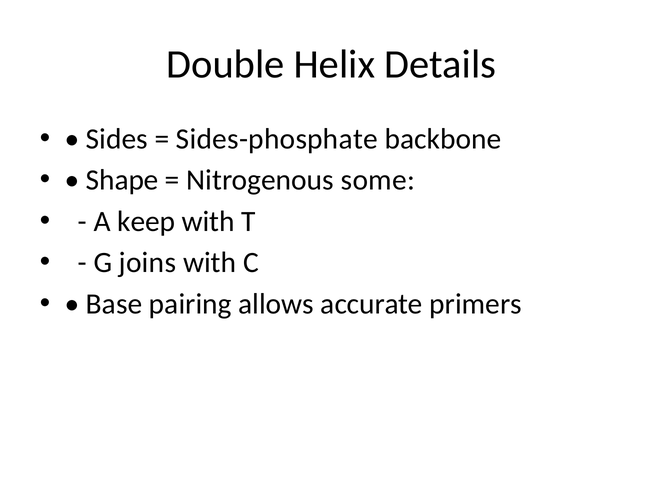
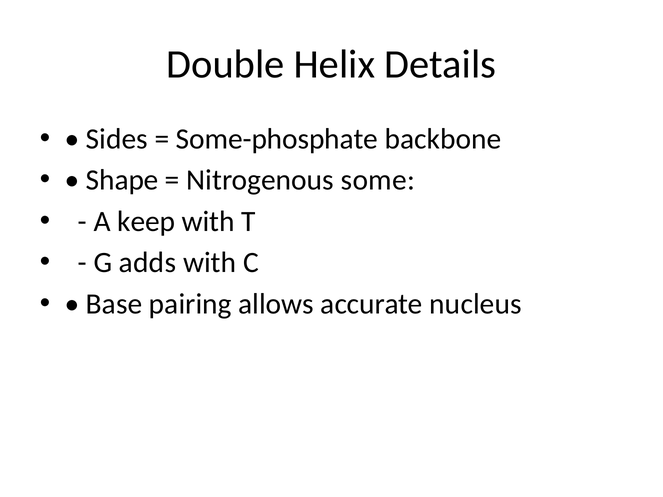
Sides-phosphate: Sides-phosphate -> Some-phosphate
joins: joins -> adds
primers: primers -> nucleus
